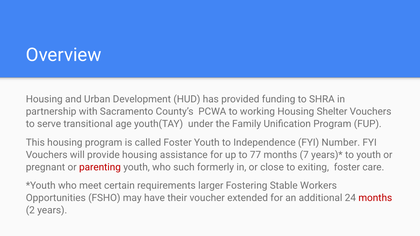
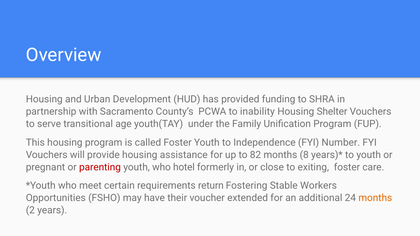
working: working -> inability
77: 77 -> 82
7: 7 -> 8
such: such -> hotel
larger: larger -> return
months at (375, 198) colour: red -> orange
